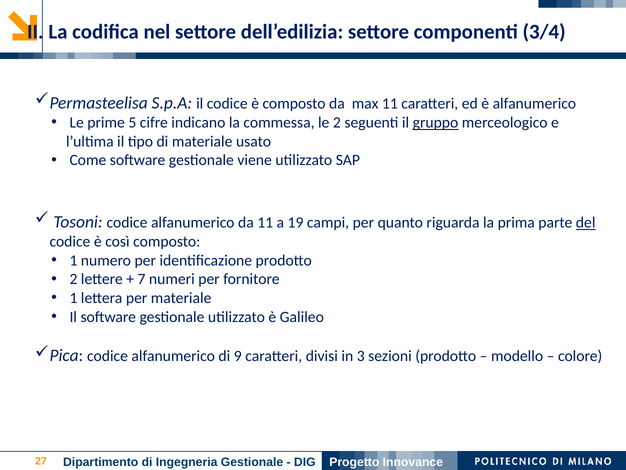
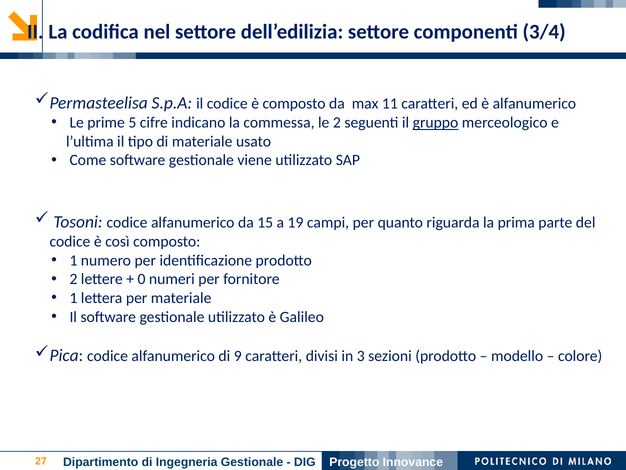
da 11: 11 -> 15
del underline: present -> none
7: 7 -> 0
